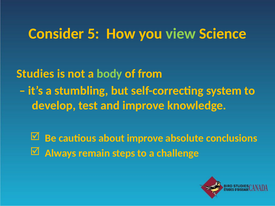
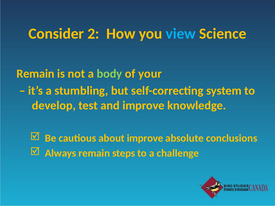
5: 5 -> 2
view colour: light green -> light blue
Studies at (35, 74): Studies -> Remain
from: from -> your
